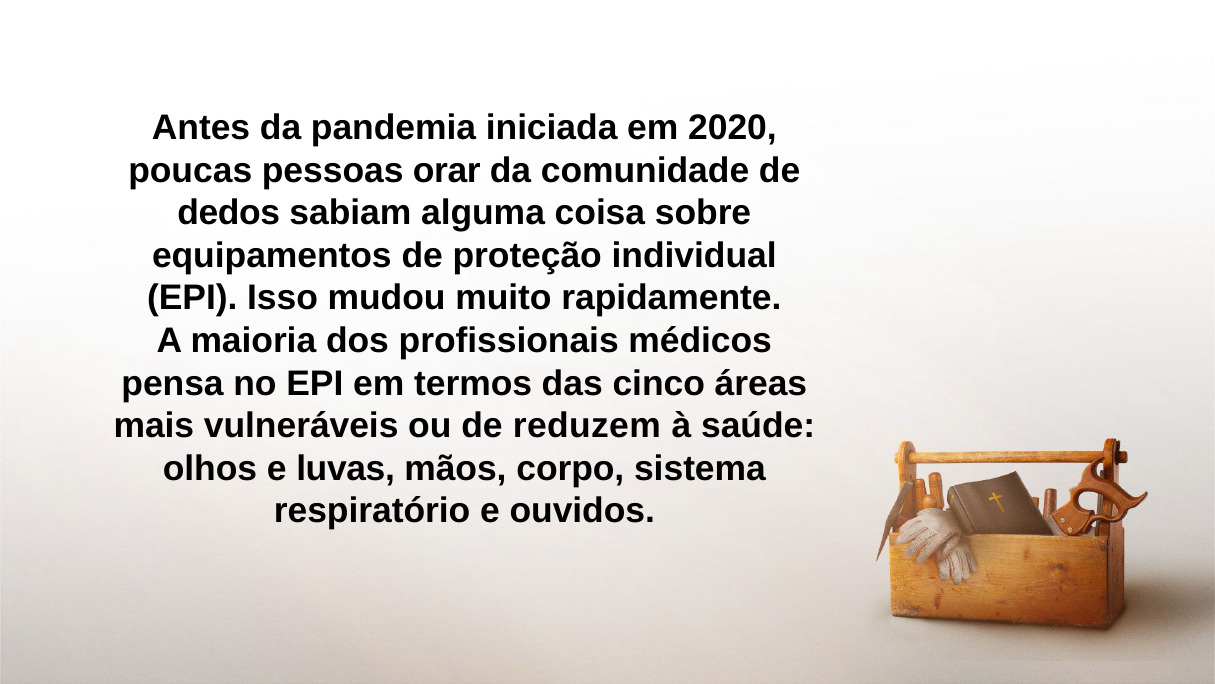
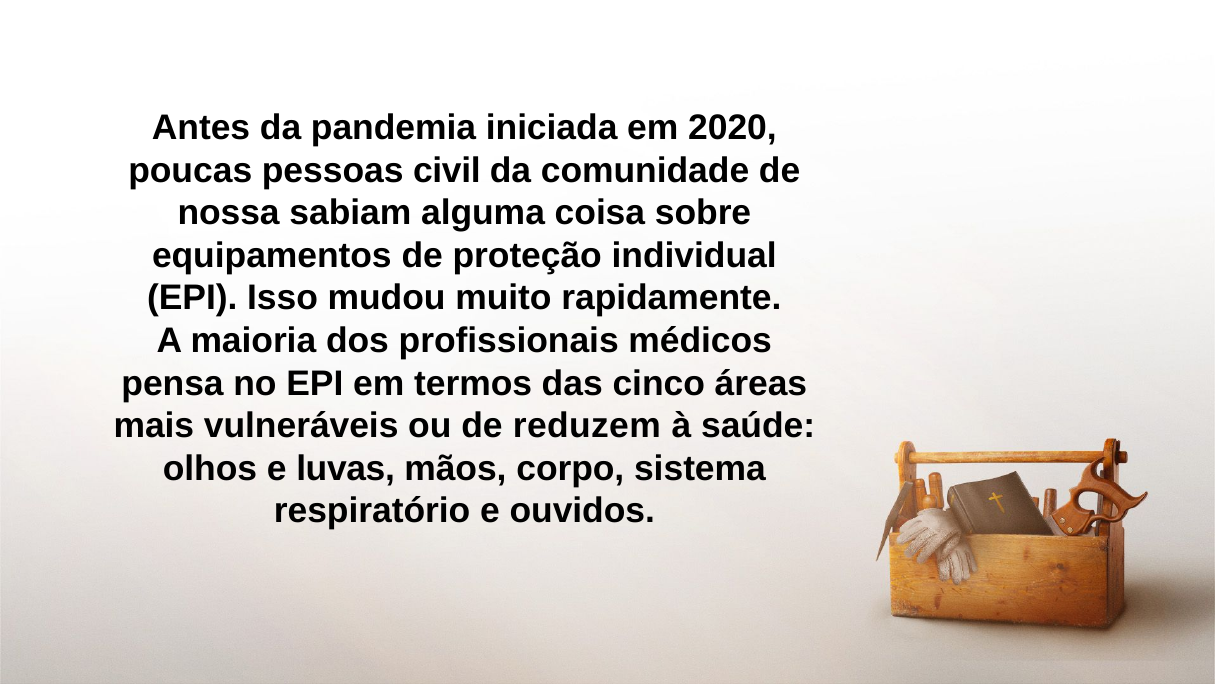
orar: orar -> civil
dedos: dedos -> nossa
